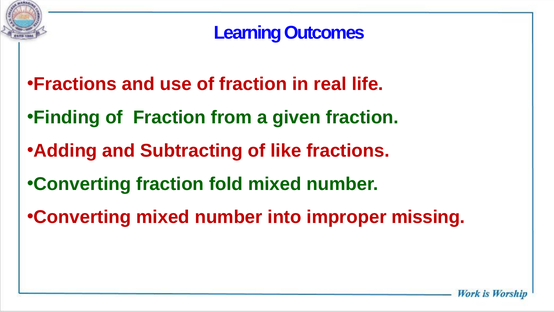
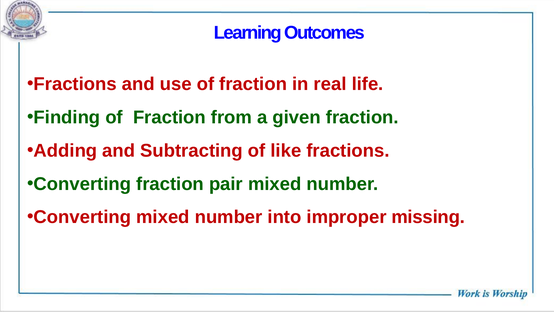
fold: fold -> pair
